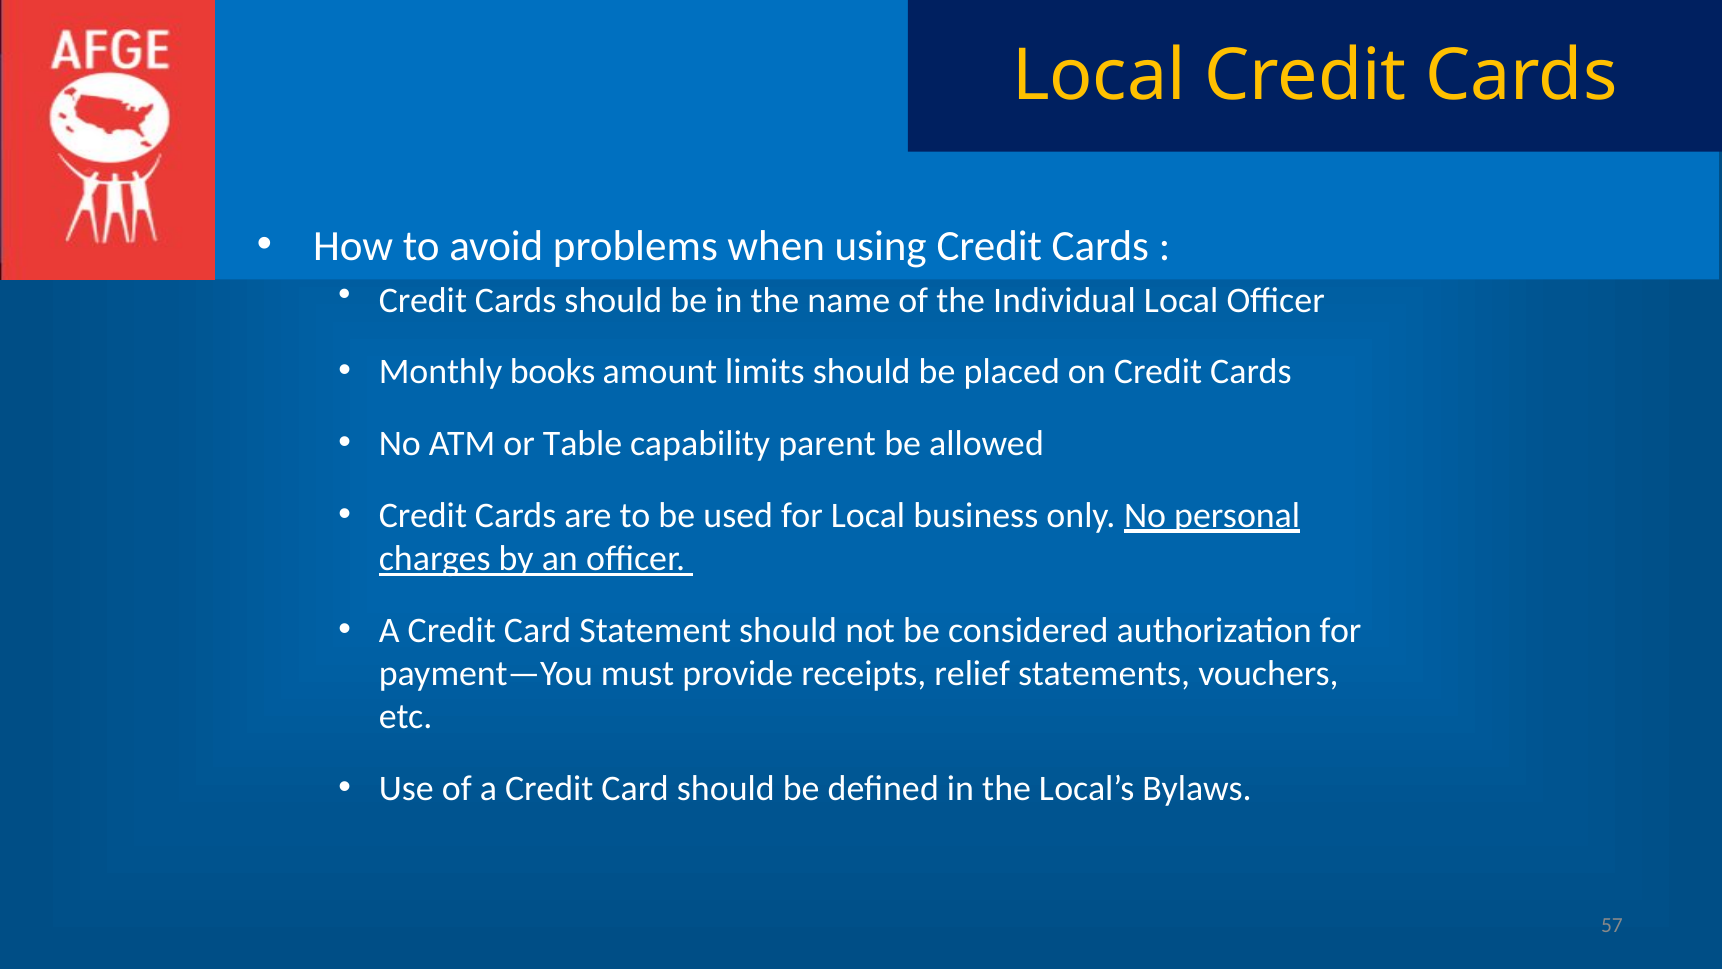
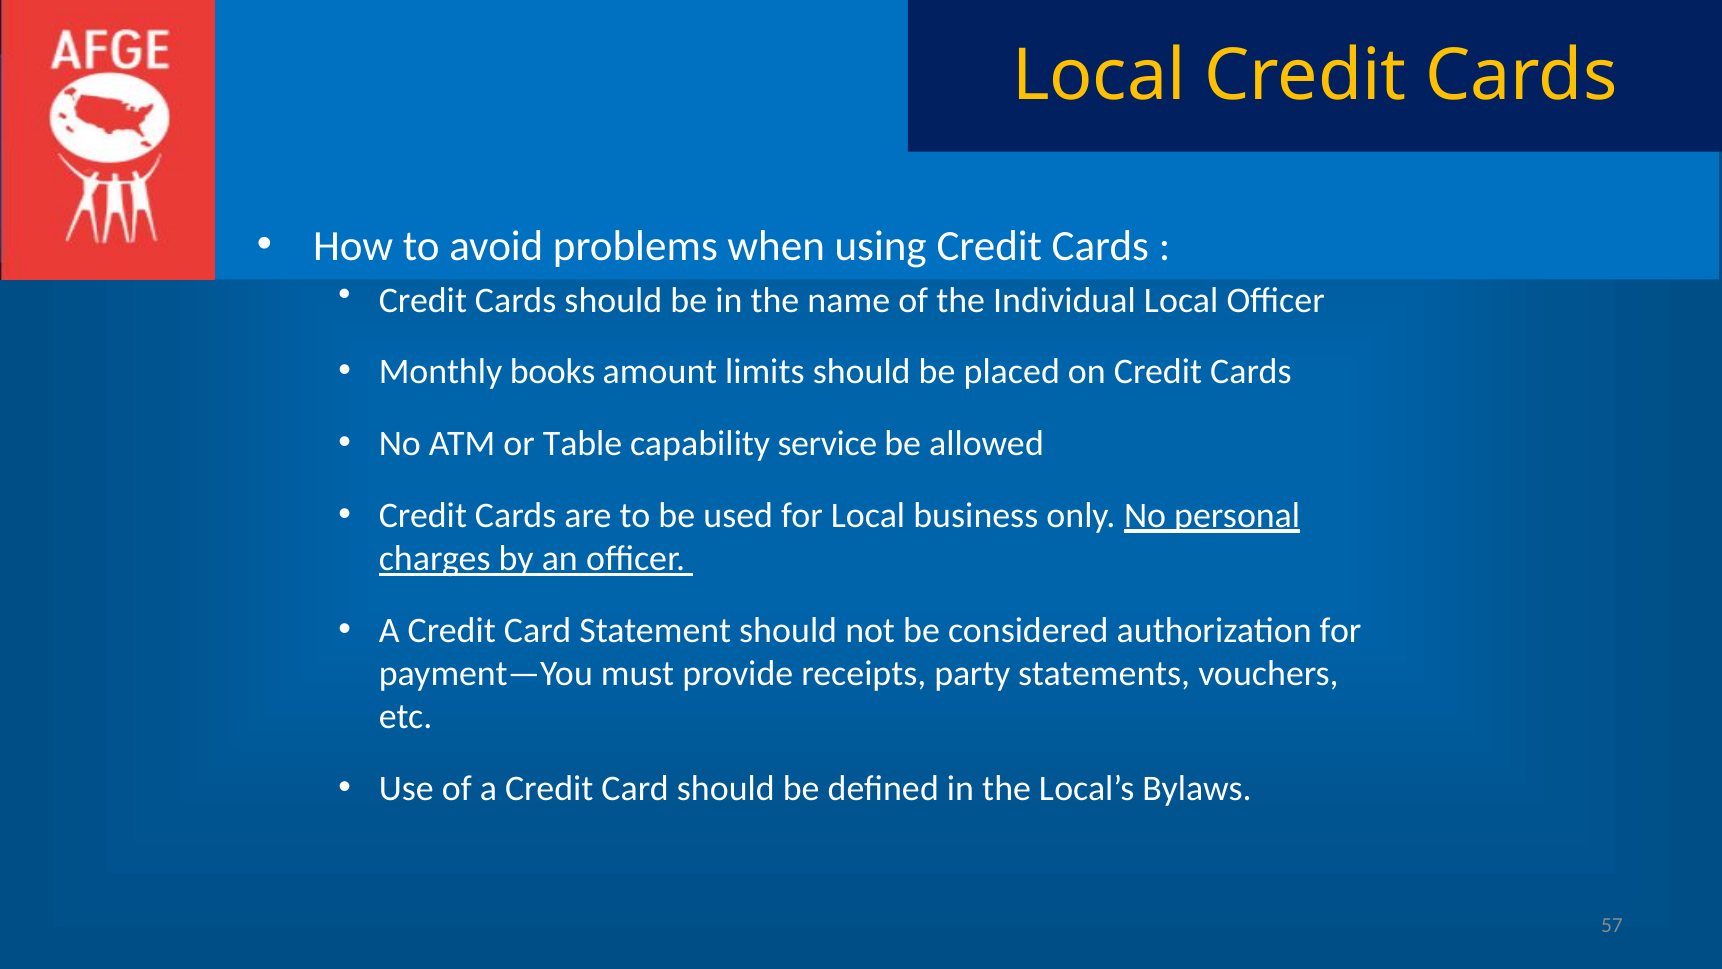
parent: parent -> service
relief: relief -> party
